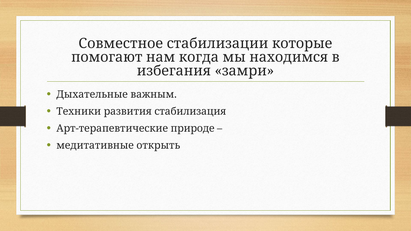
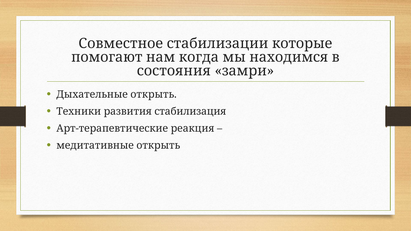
избегания: избегания -> состояния
Дыхательные важным: важным -> открыть
природе: природе -> реакция
